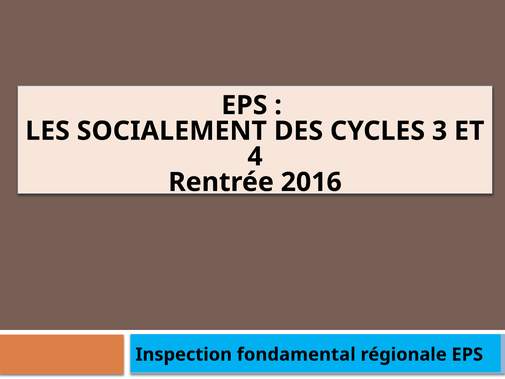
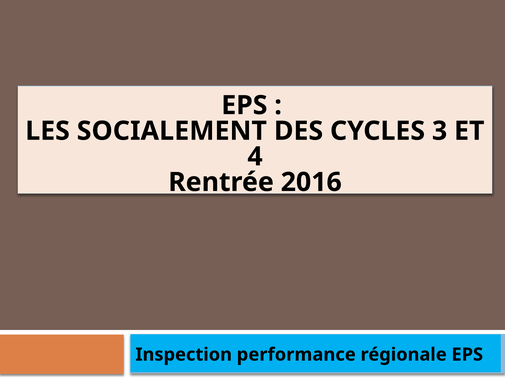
fondamental: fondamental -> performance
